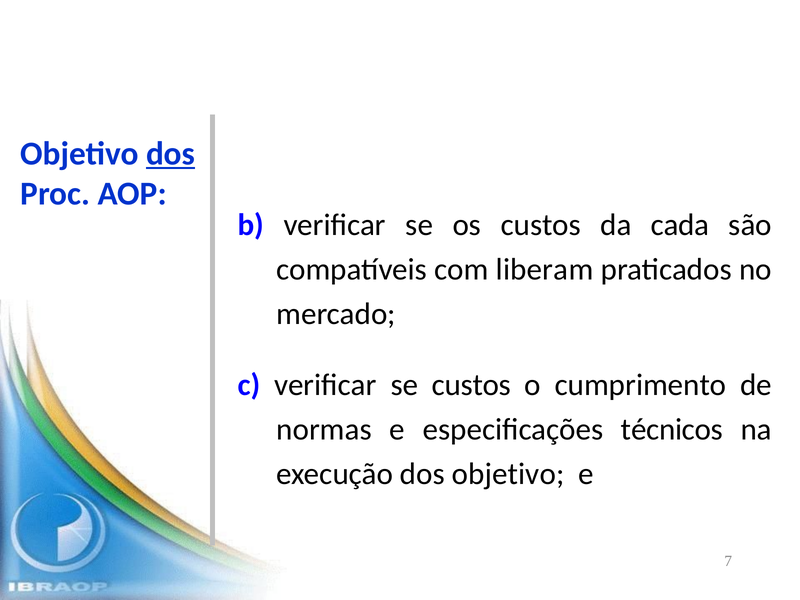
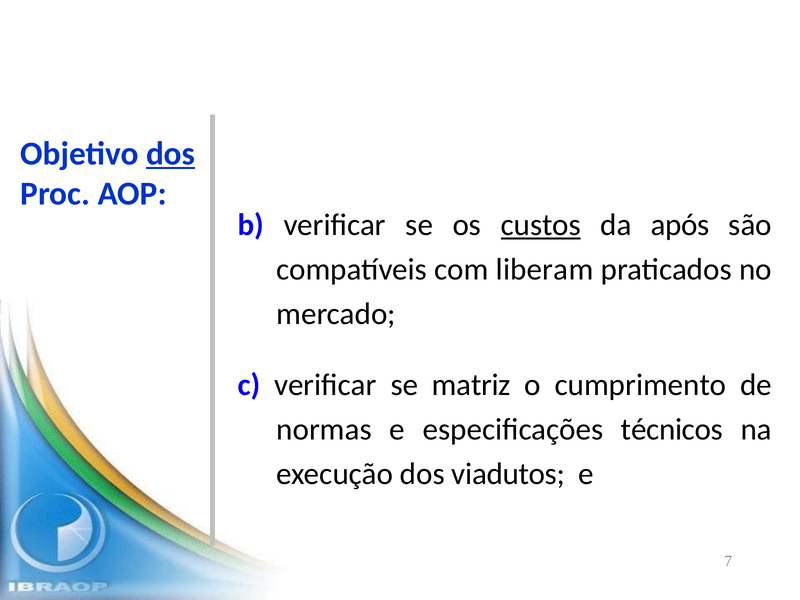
custos at (541, 225) underline: none -> present
cada: cada -> após
se custos: custos -> matriz
dos objetivo: objetivo -> viadutos
